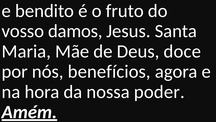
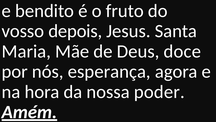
damos: damos -> depois
benefícios: benefícios -> esperança
